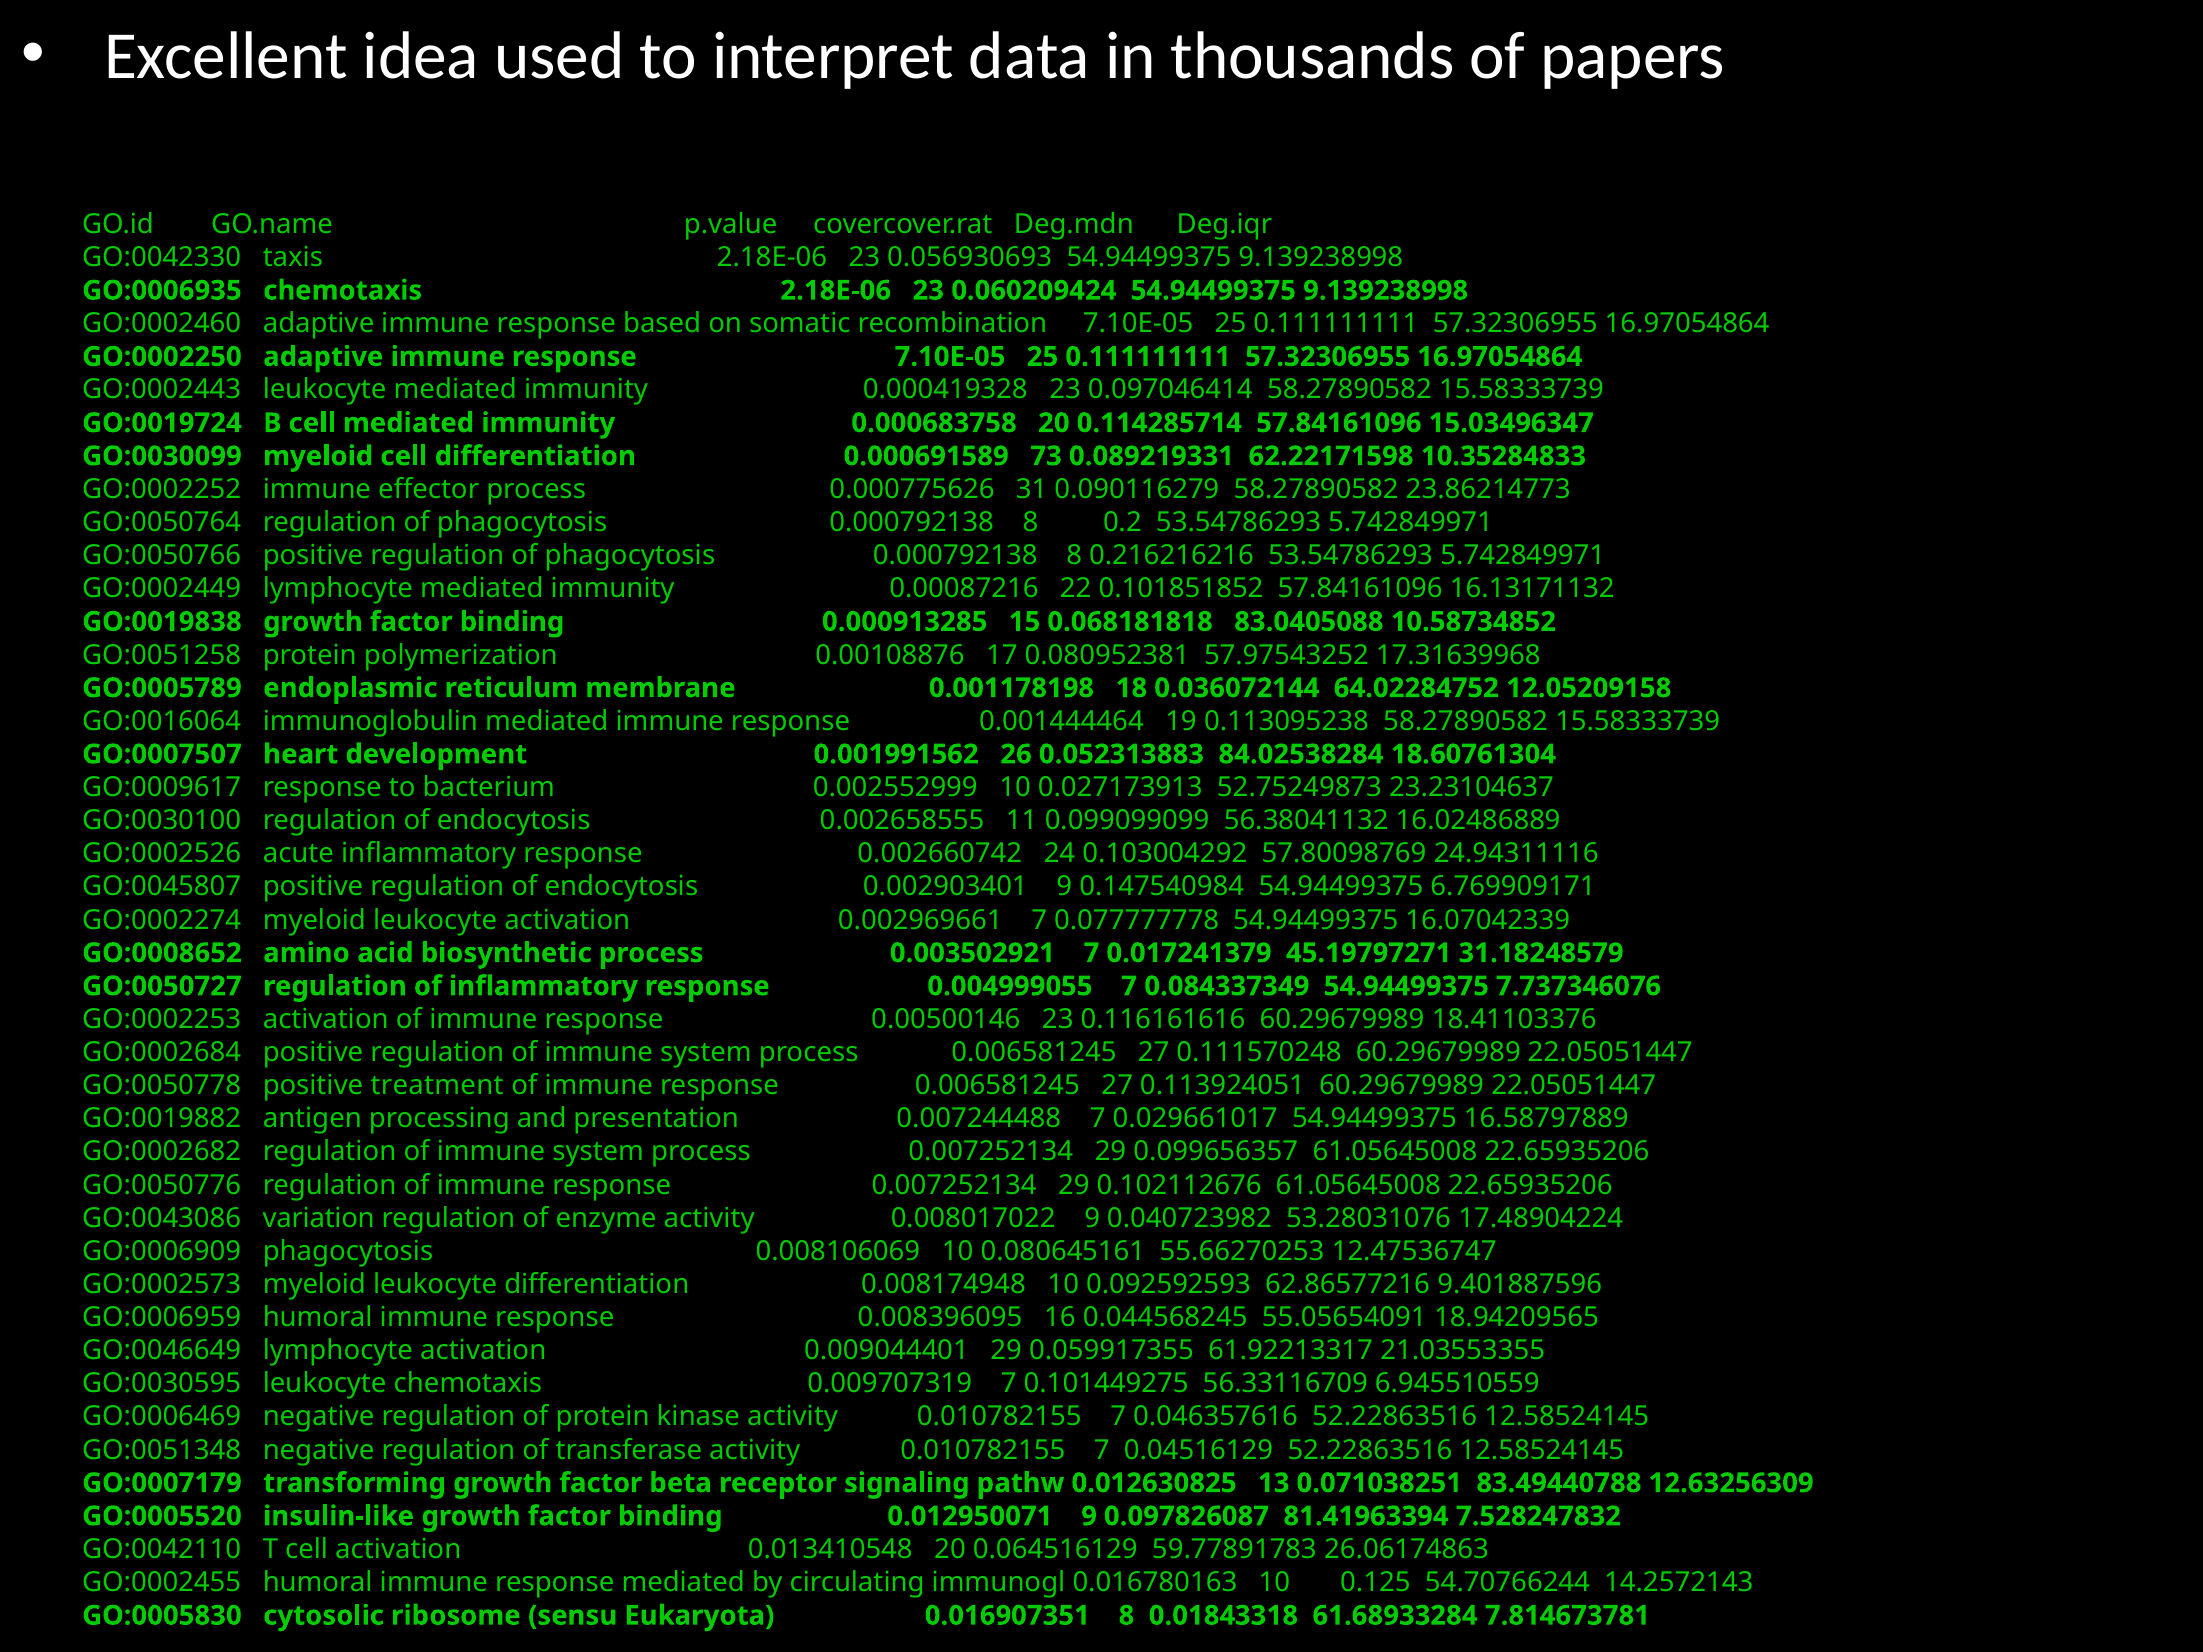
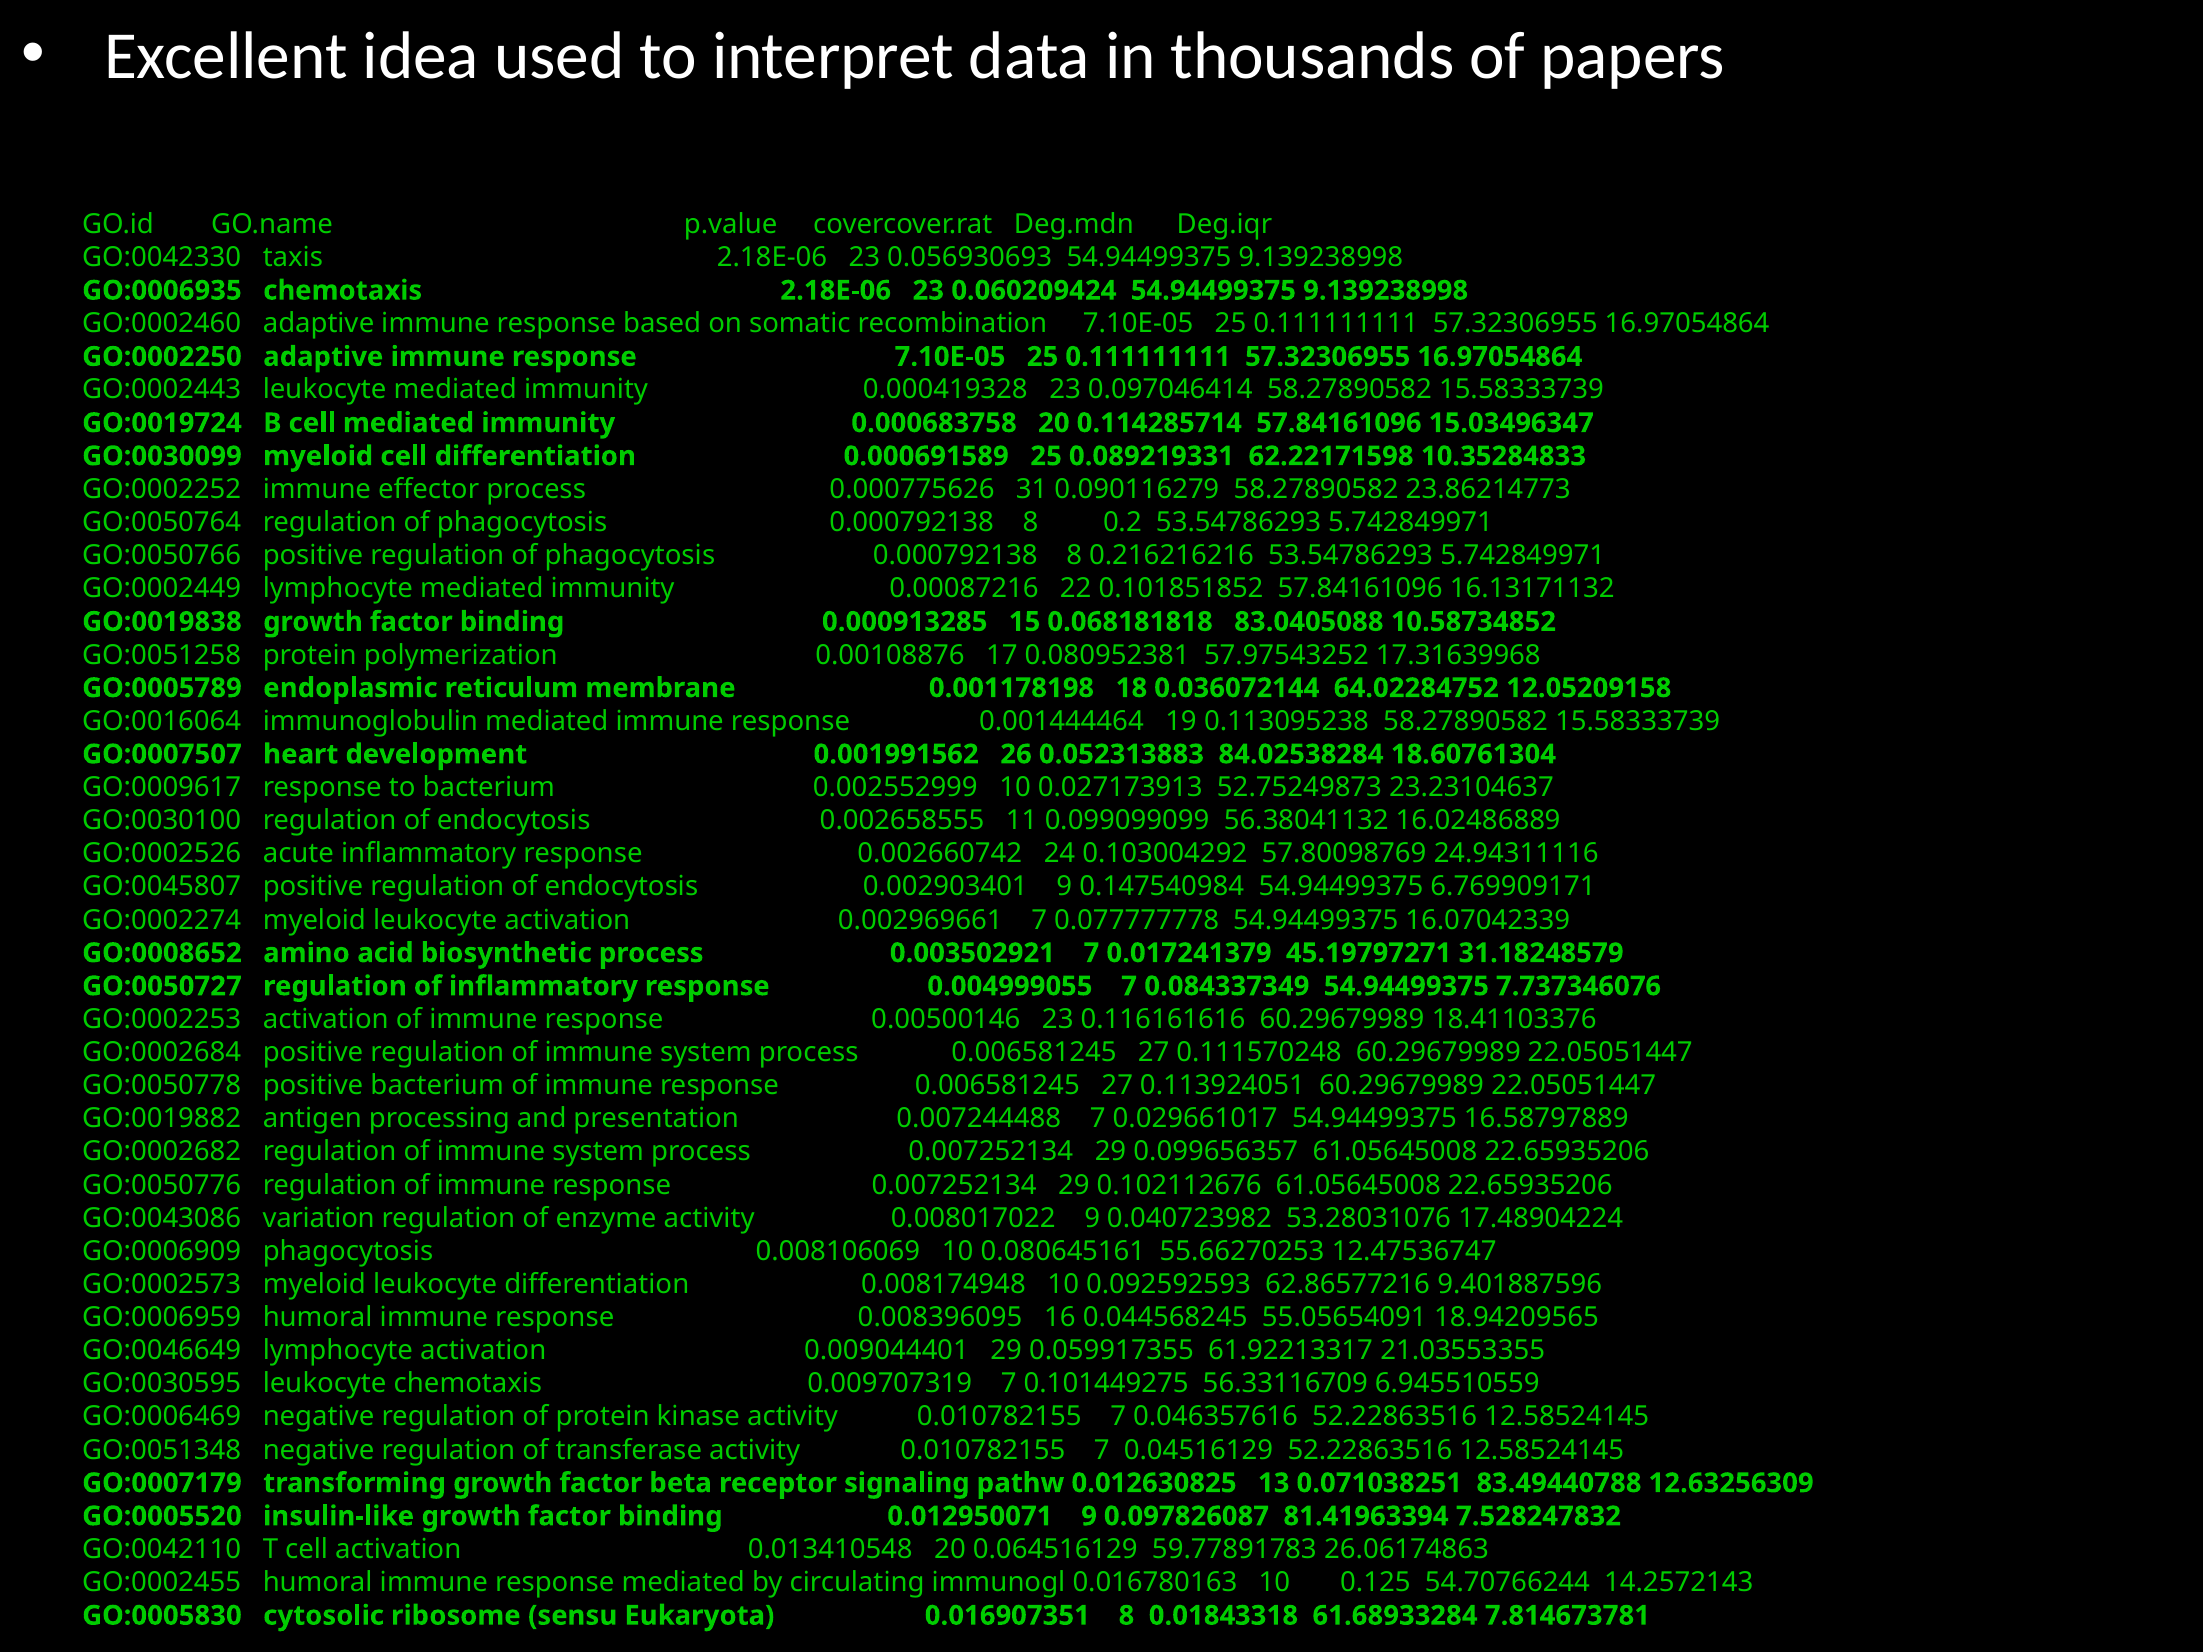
0.000691589 73: 73 -> 25
positive treatment: treatment -> bacterium
